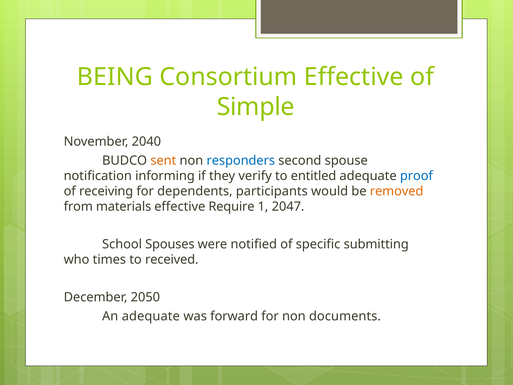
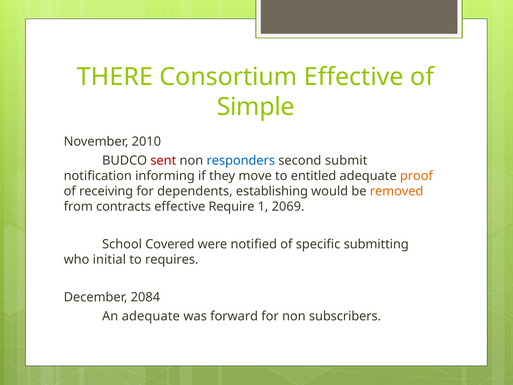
BEING: BEING -> THERE
2040: 2040 -> 2010
sent colour: orange -> red
spouse: spouse -> submit
verify: verify -> move
proof colour: blue -> orange
participants: participants -> establishing
materials: materials -> contracts
2047: 2047 -> 2069
Spouses: Spouses -> Covered
times: times -> initial
received: received -> requires
2050: 2050 -> 2084
documents: documents -> subscribers
